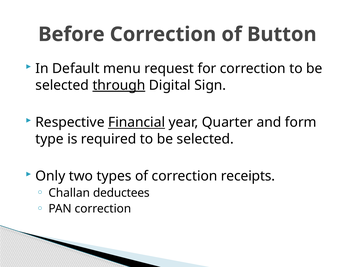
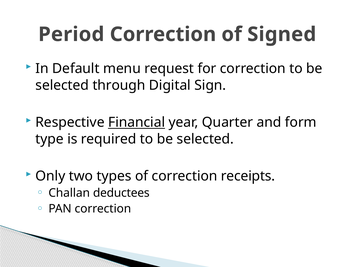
Before: Before -> Period
Button: Button -> Signed
through underline: present -> none
